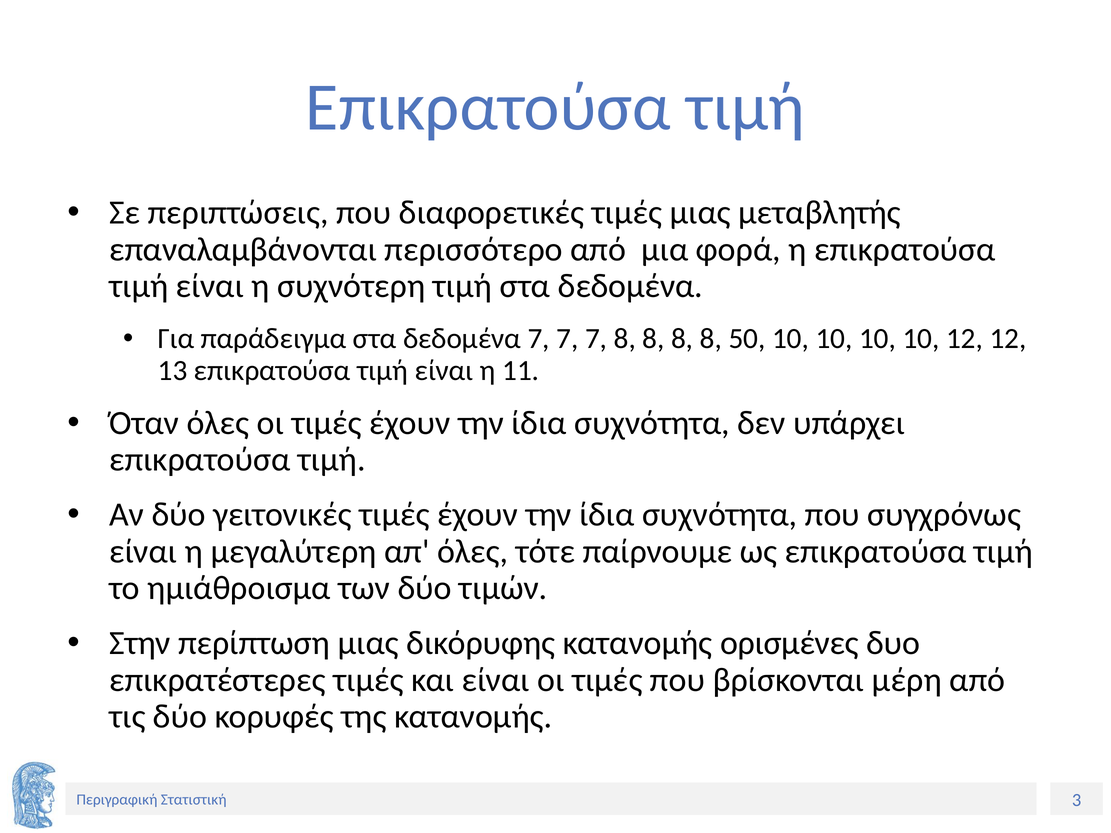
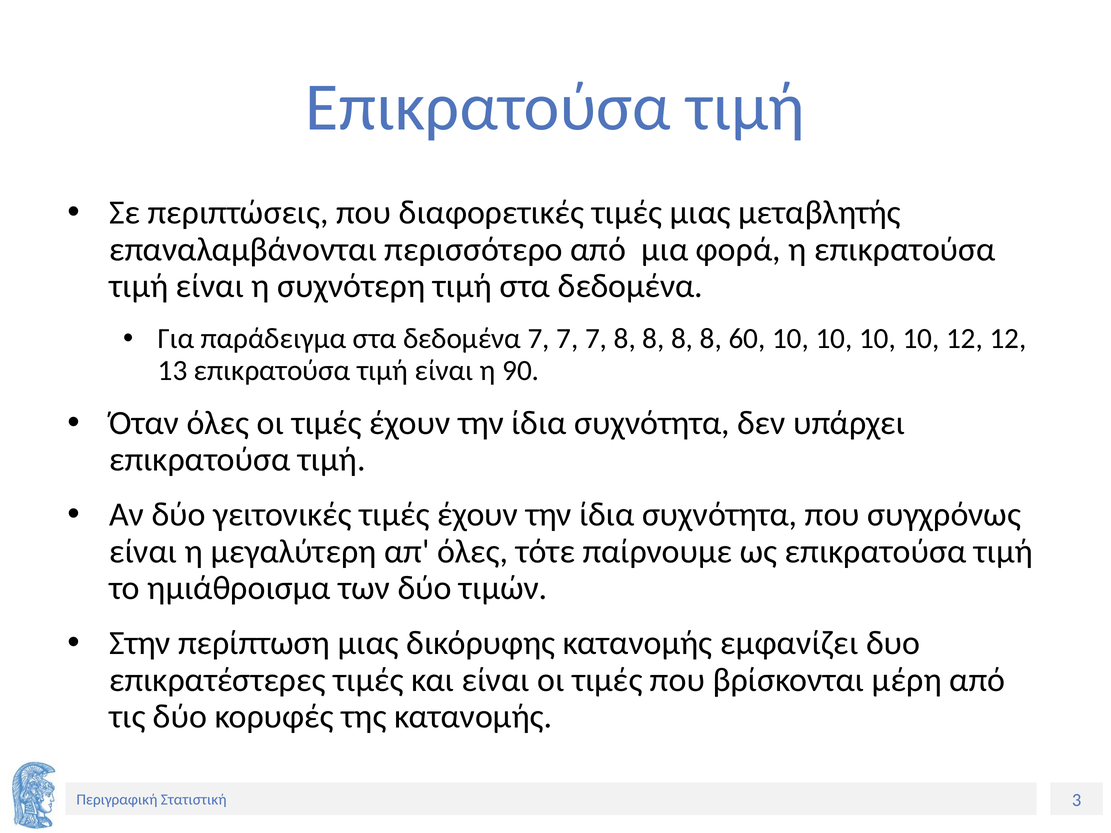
50: 50 -> 60
11: 11 -> 90
ορισμένες: ορισμένες -> εμφανίζει
